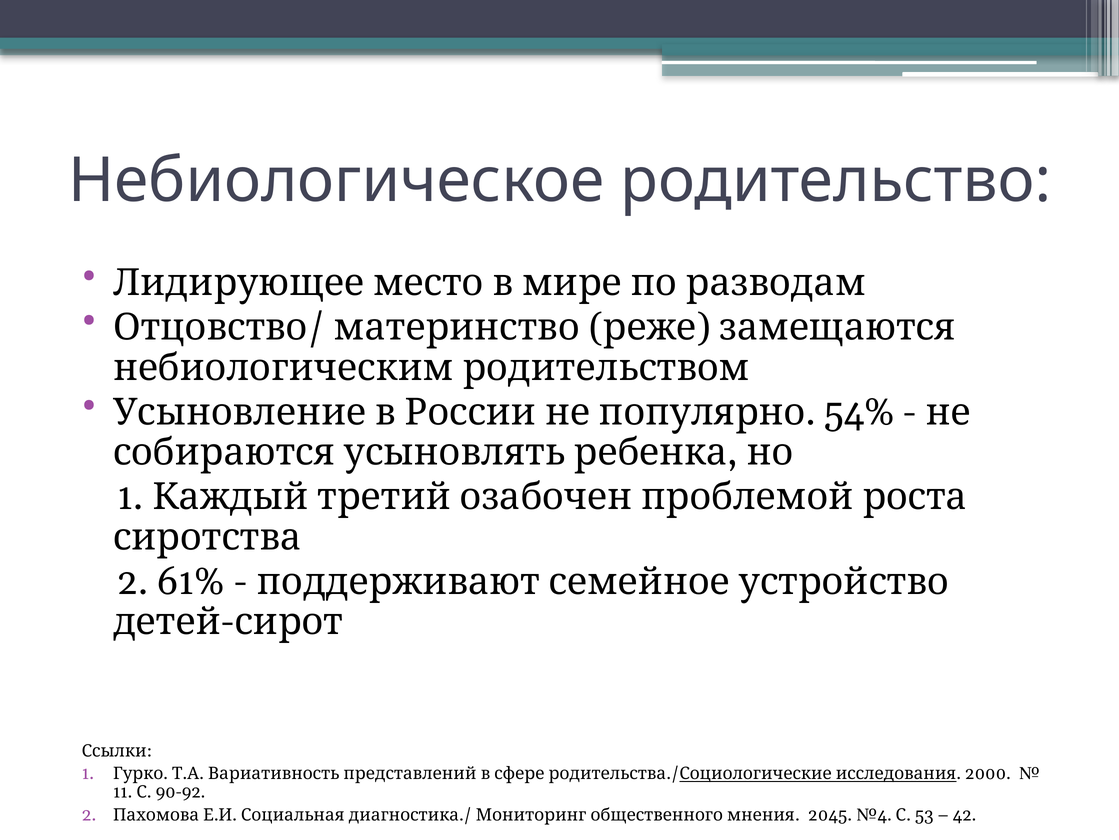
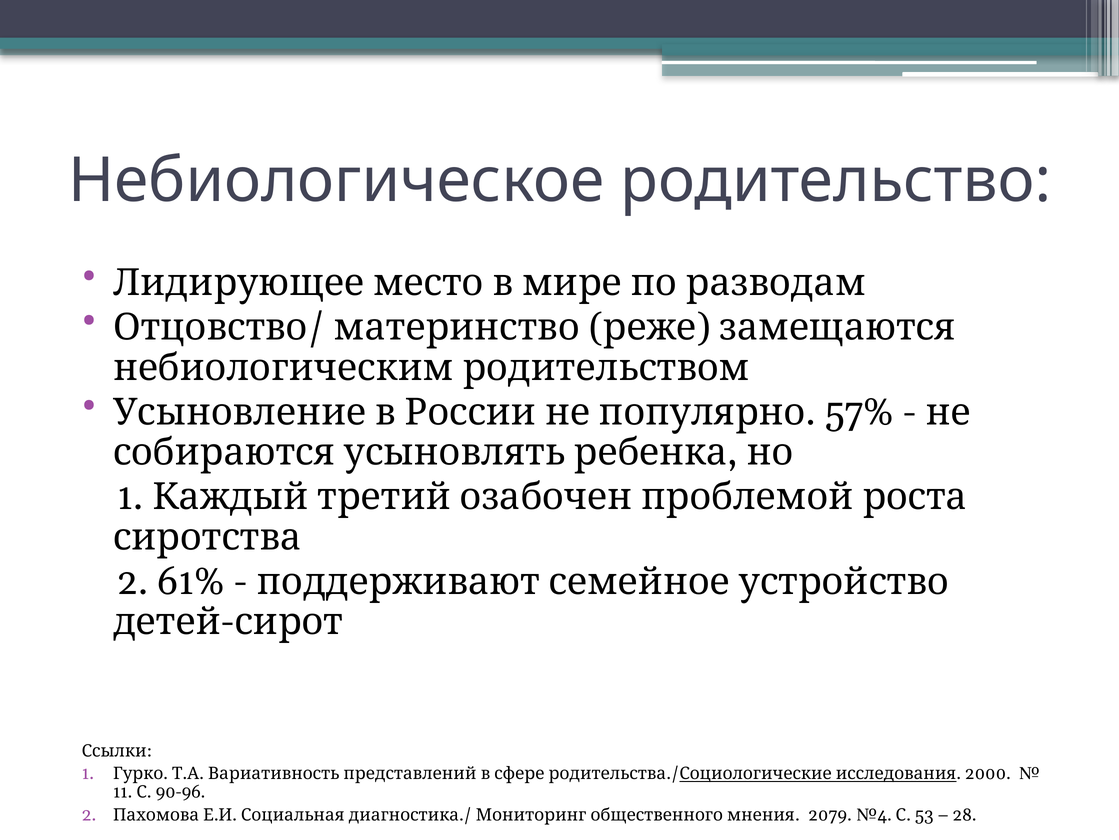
54%: 54% -> 57%
90-92: 90-92 -> 90-96
2045: 2045 -> 2079
42: 42 -> 28
